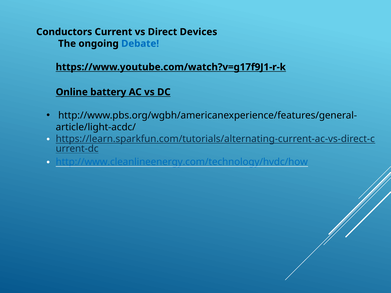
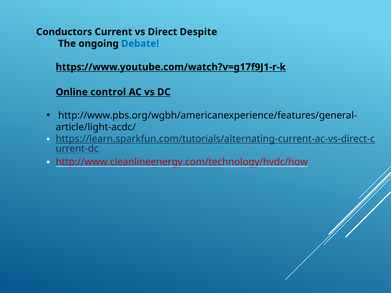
Devices: Devices -> Despite
battery: battery -> control
http://www.cleanlineenergy.com/technology/hvdc/how colour: blue -> red
